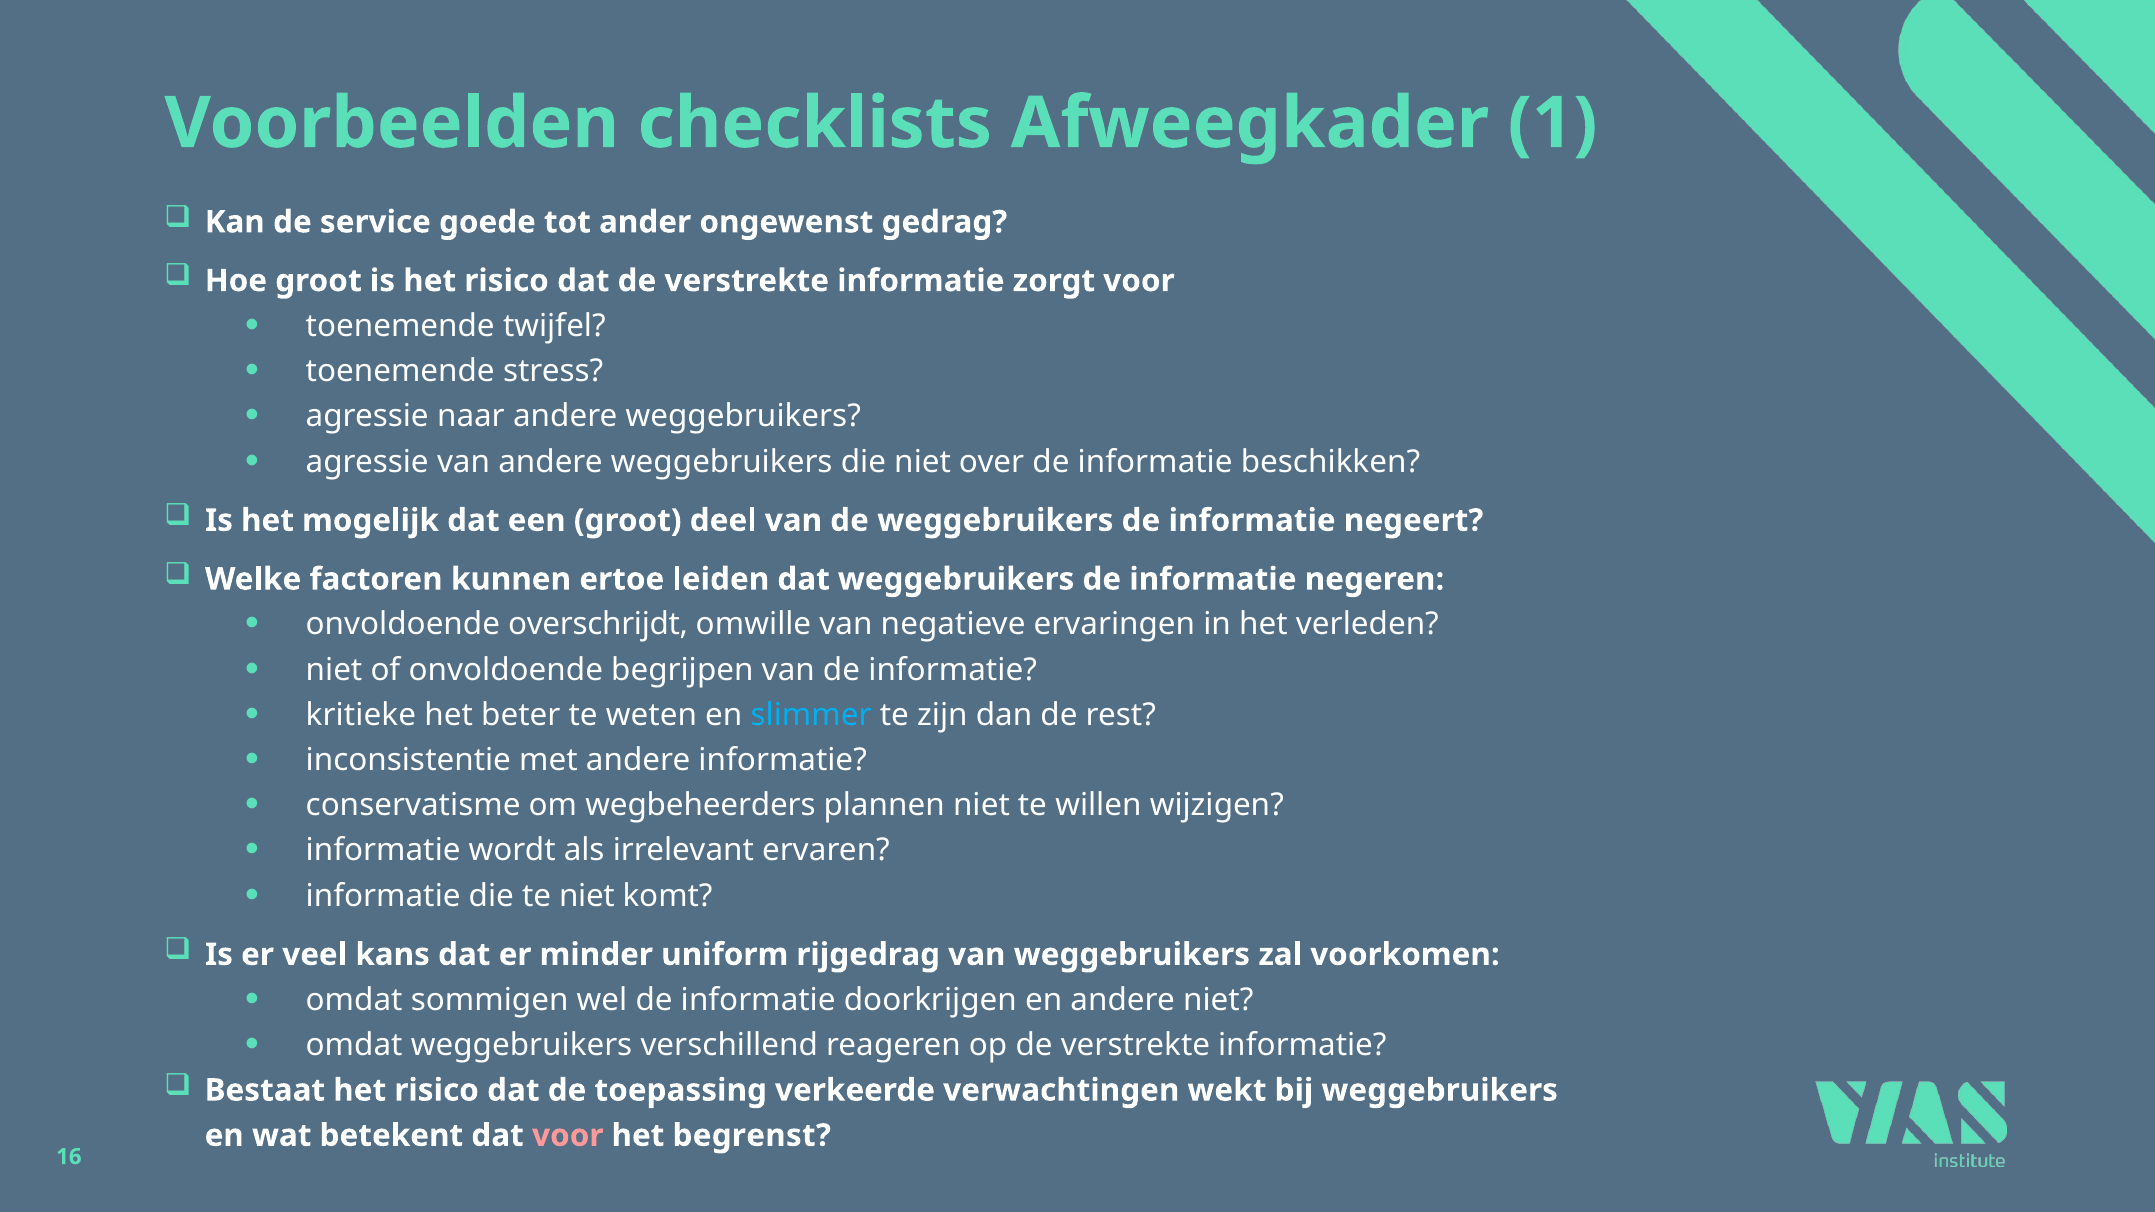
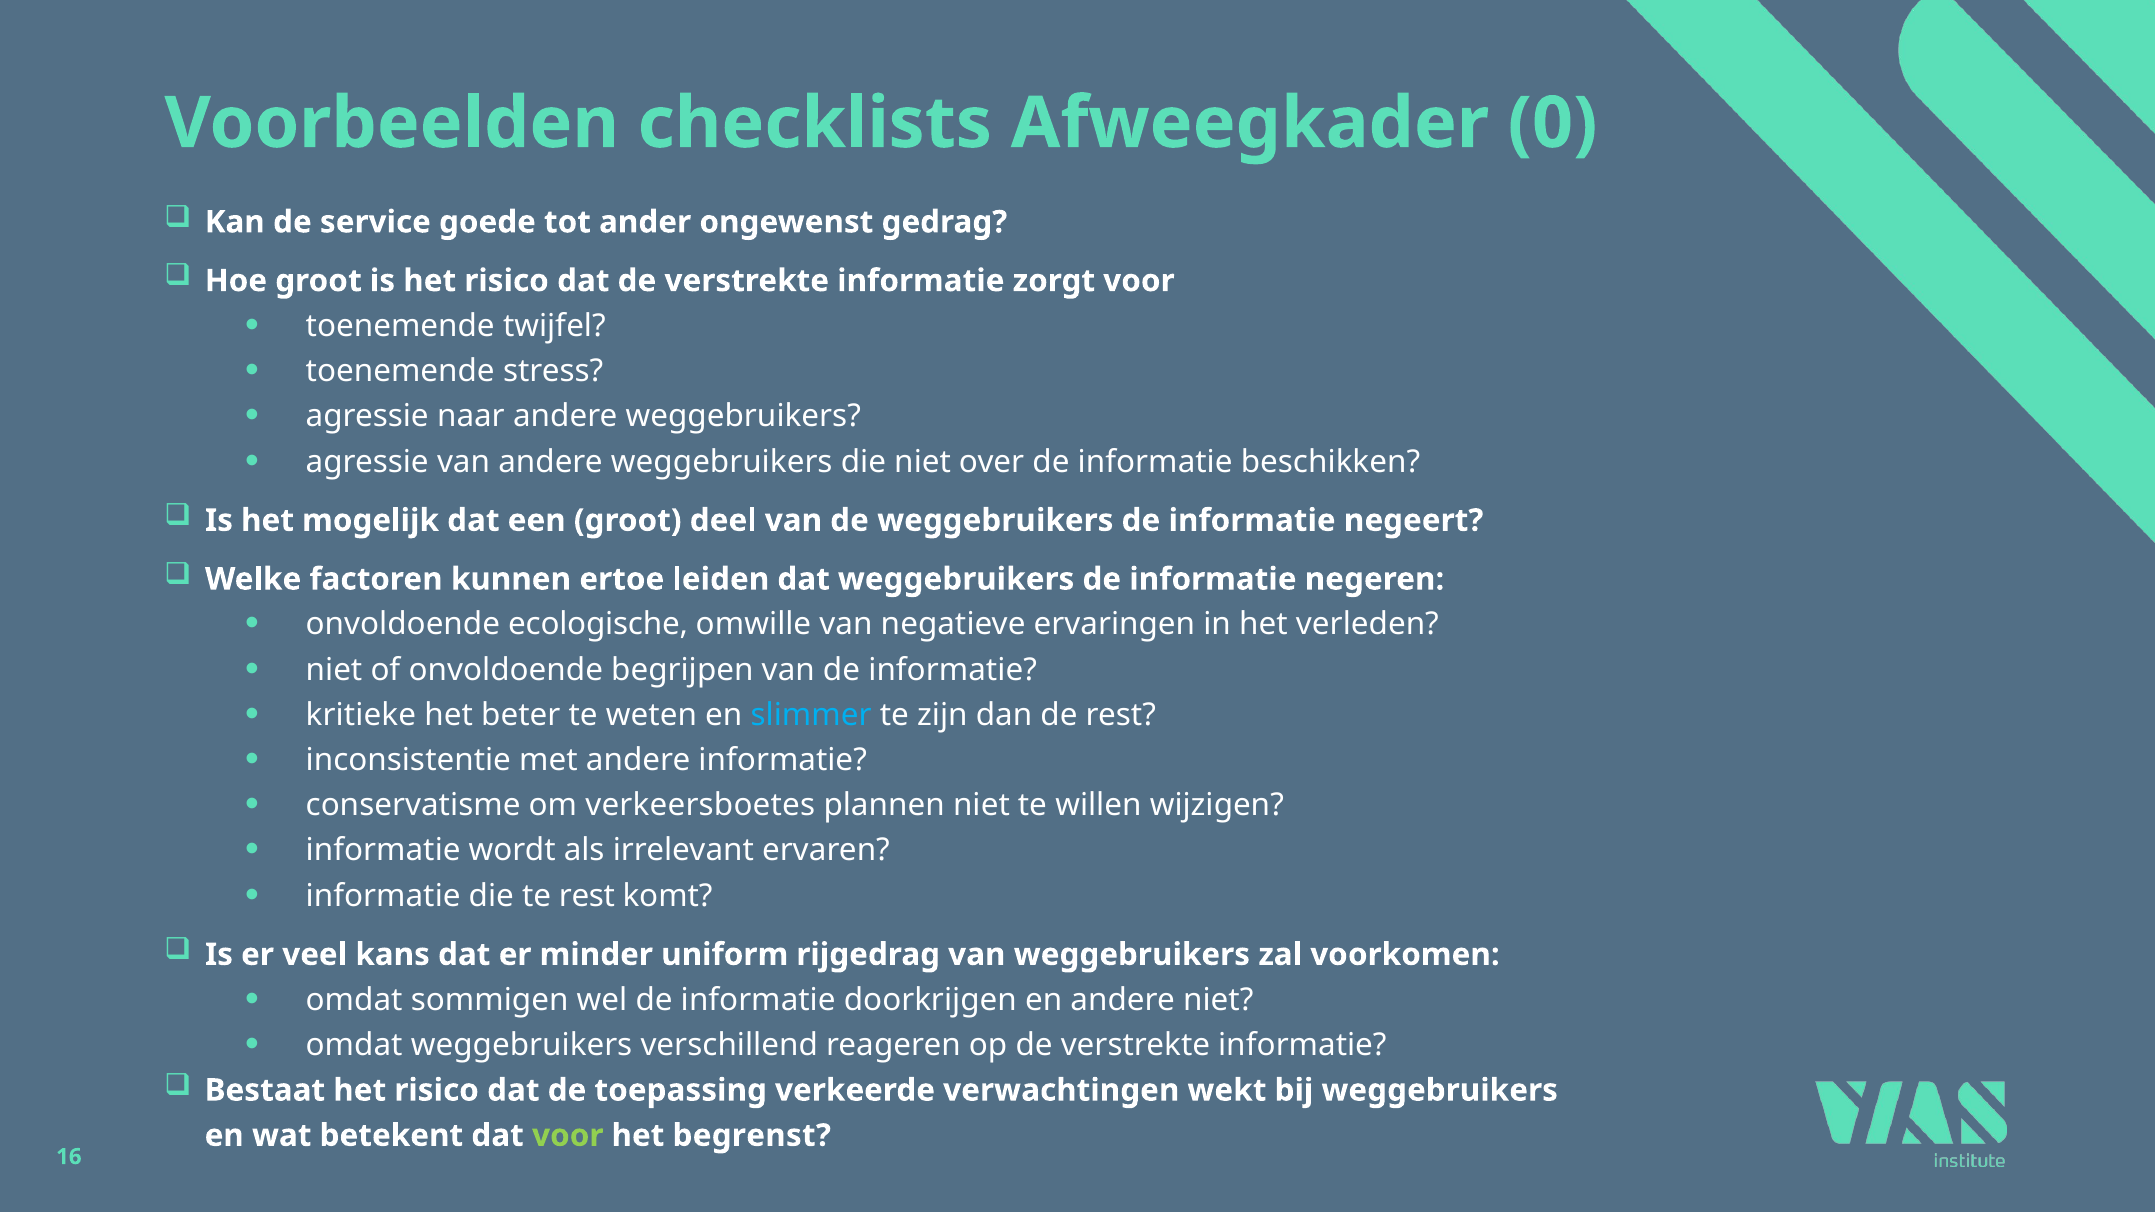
1: 1 -> 0
overschrijdt: overschrijdt -> ecologische
wegbeheerders: wegbeheerders -> verkeersboetes
te niet: niet -> rest
voor at (568, 1136) colour: pink -> light green
